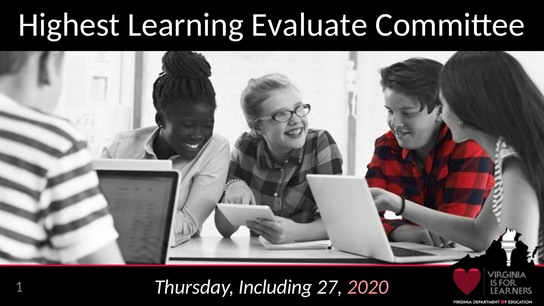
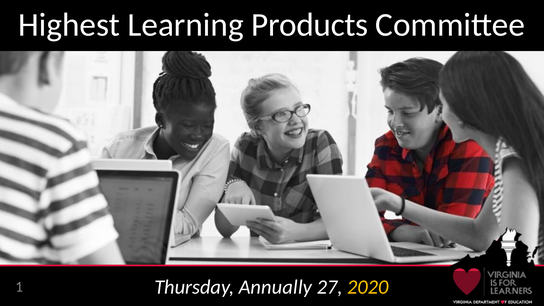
Evaluate: Evaluate -> Products
Including: Including -> Annually
2020 colour: pink -> yellow
